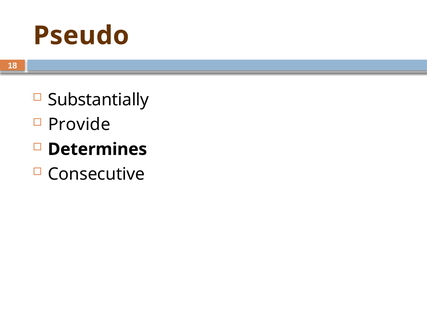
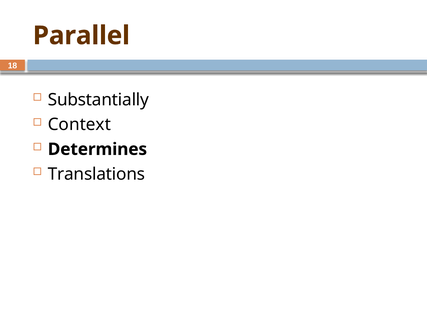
Pseudo: Pseudo -> Parallel
Provide: Provide -> Context
Consecutive: Consecutive -> Translations
